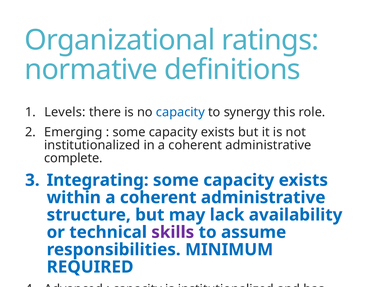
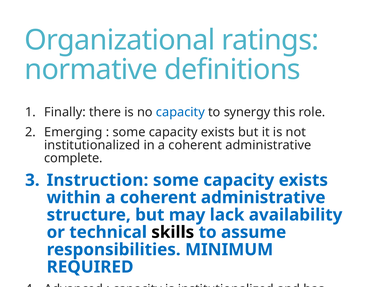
Levels: Levels -> Finally
Integrating: Integrating -> Instruction
skills colour: purple -> black
